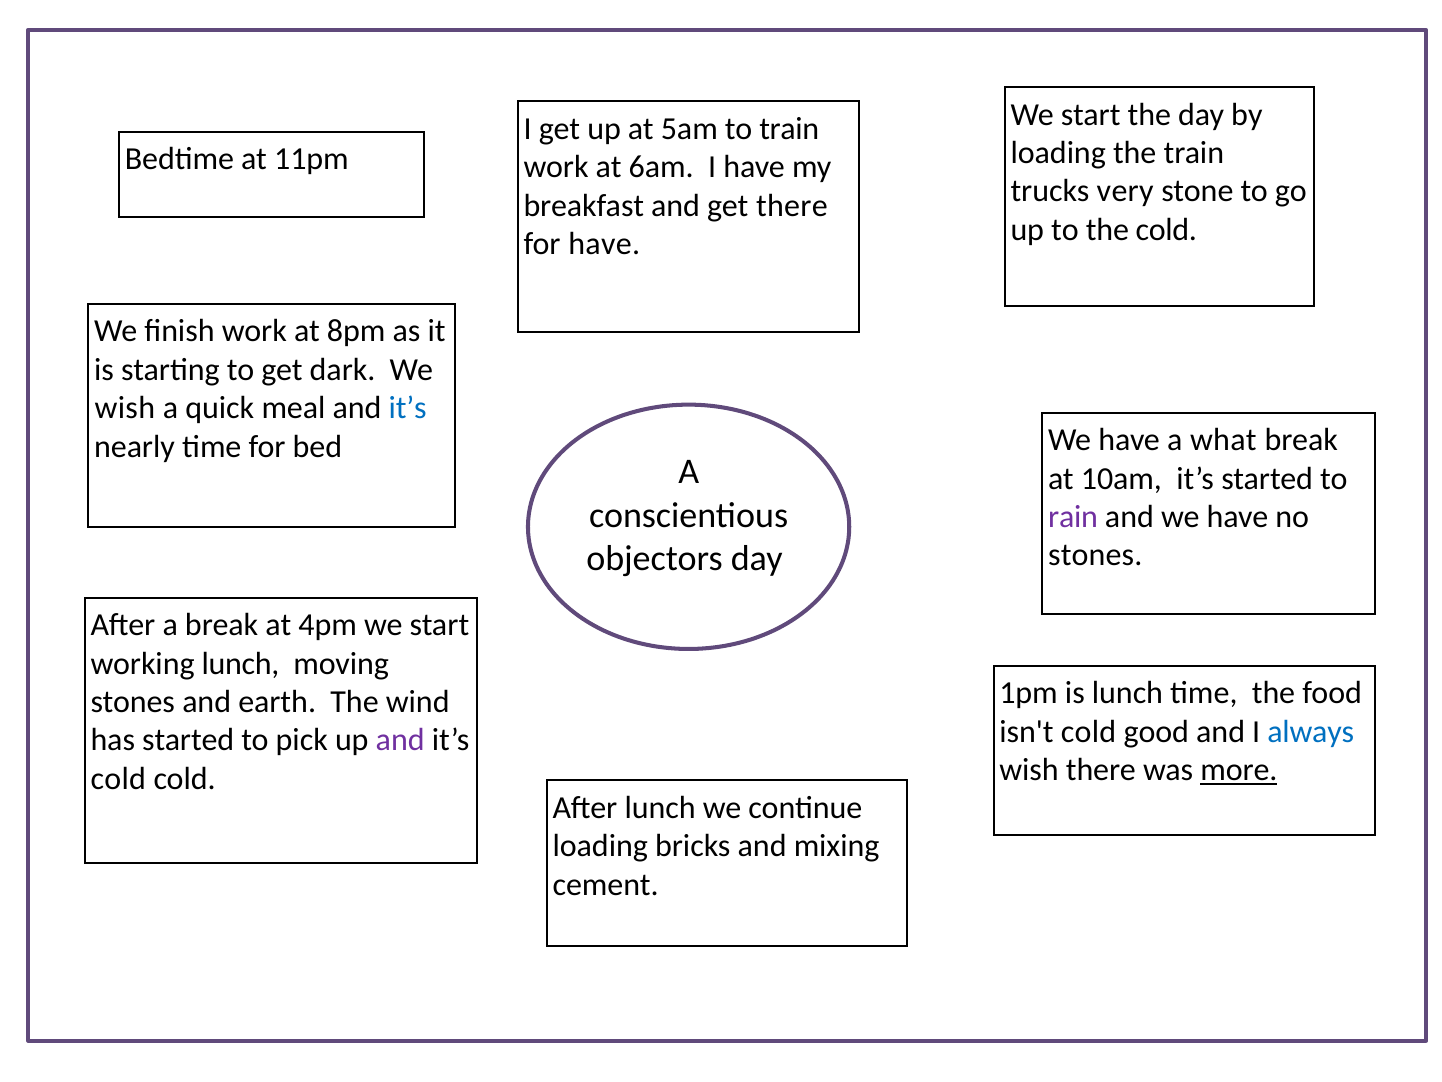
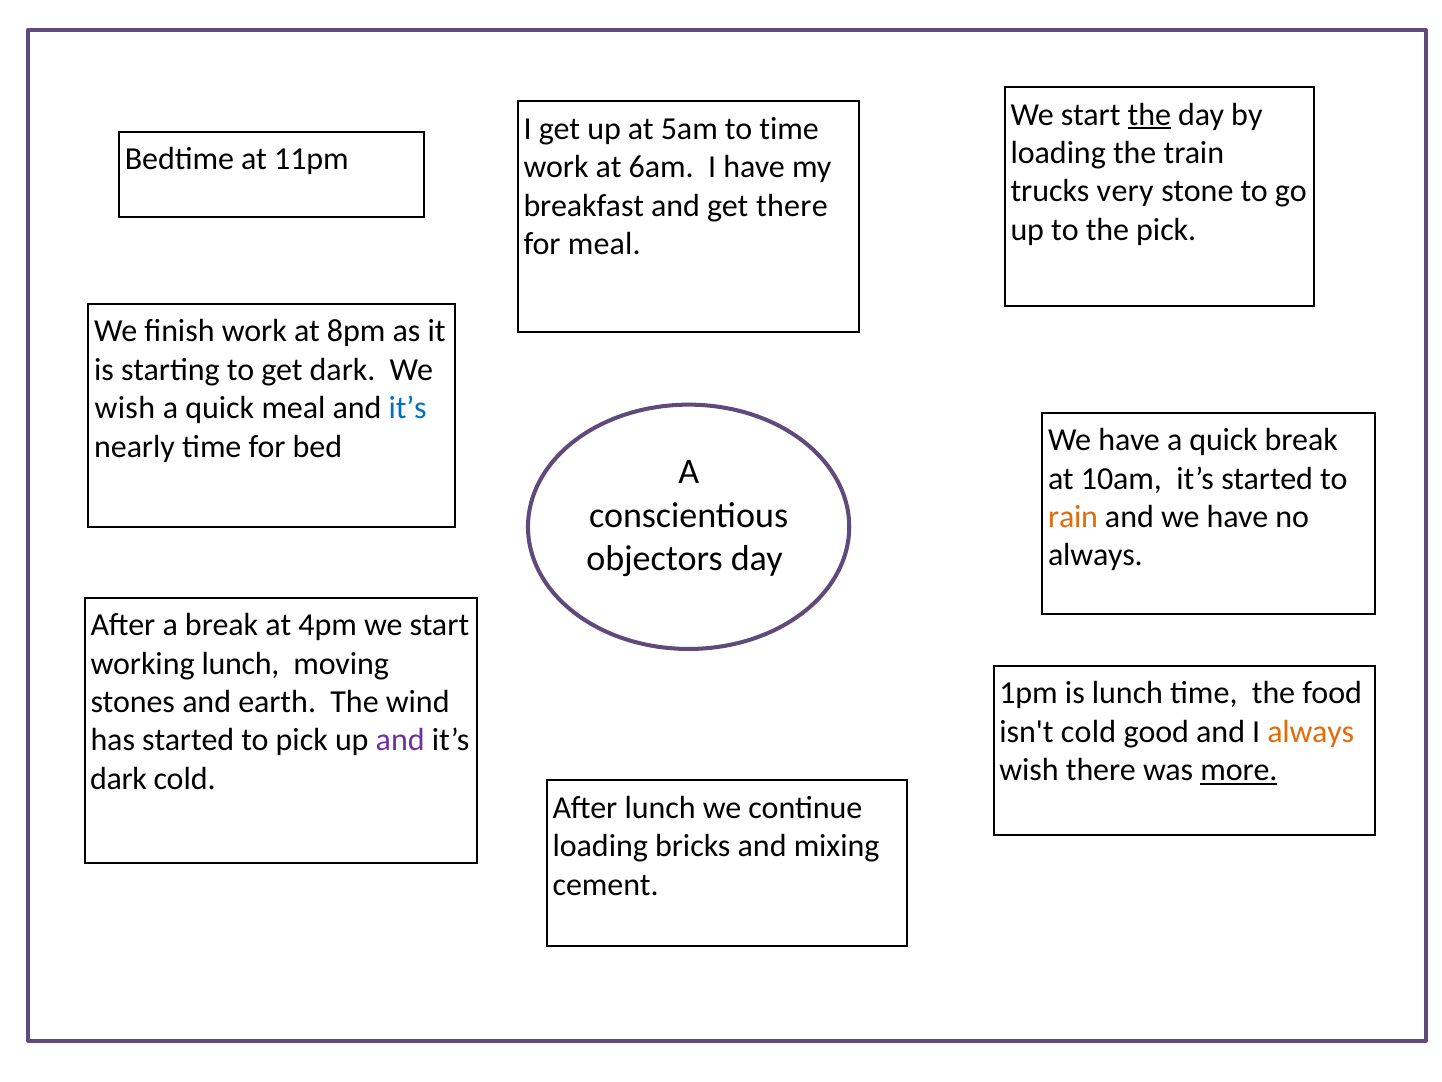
the at (1149, 114) underline: none -> present
to train: train -> time
the cold: cold -> pick
for have: have -> meal
have a what: what -> quick
rain colour: purple -> orange
stones at (1095, 555): stones -> always
always at (1311, 731) colour: blue -> orange
cold at (118, 778): cold -> dark
